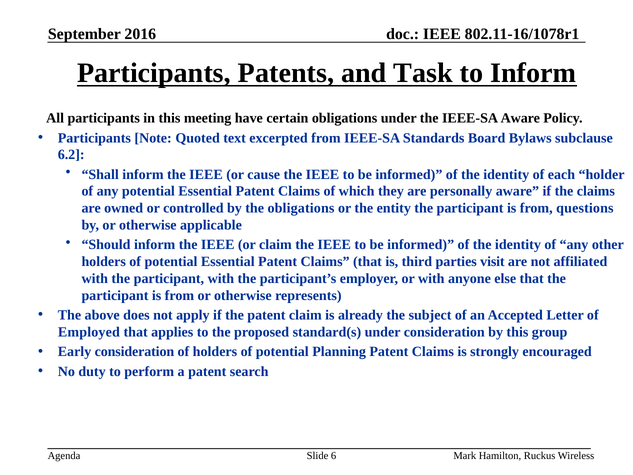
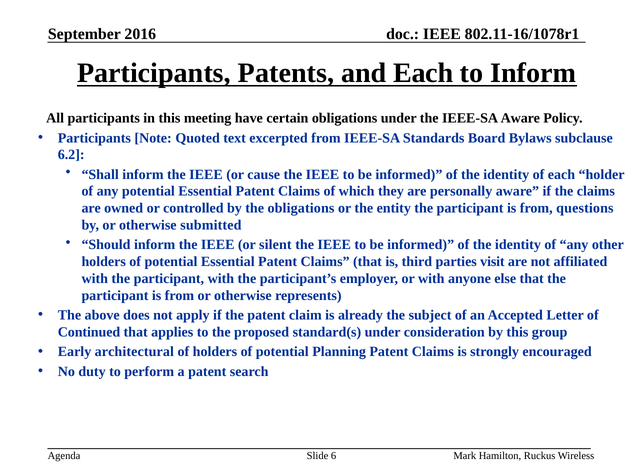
and Task: Task -> Each
applicable: applicable -> submitted
or claim: claim -> silent
Employed: Employed -> Continued
Early consideration: consideration -> architectural
